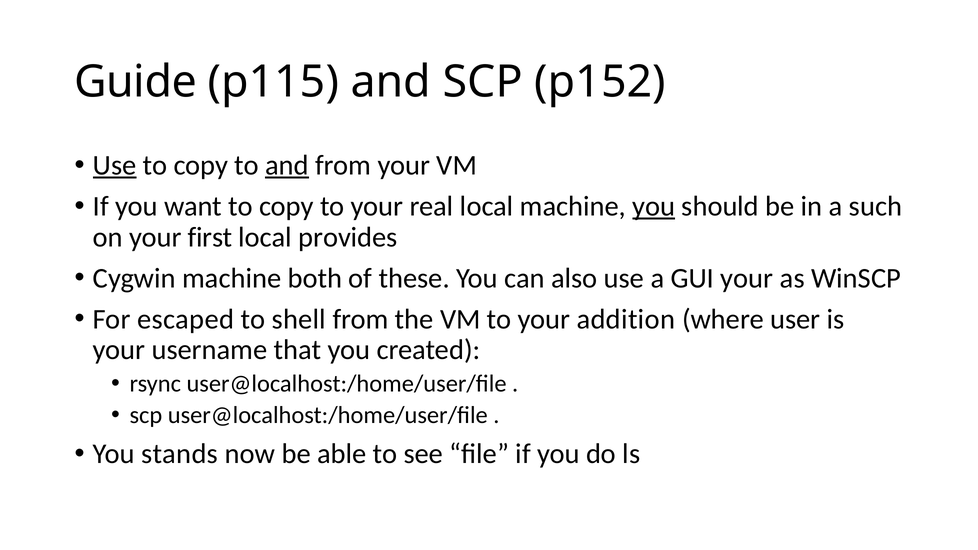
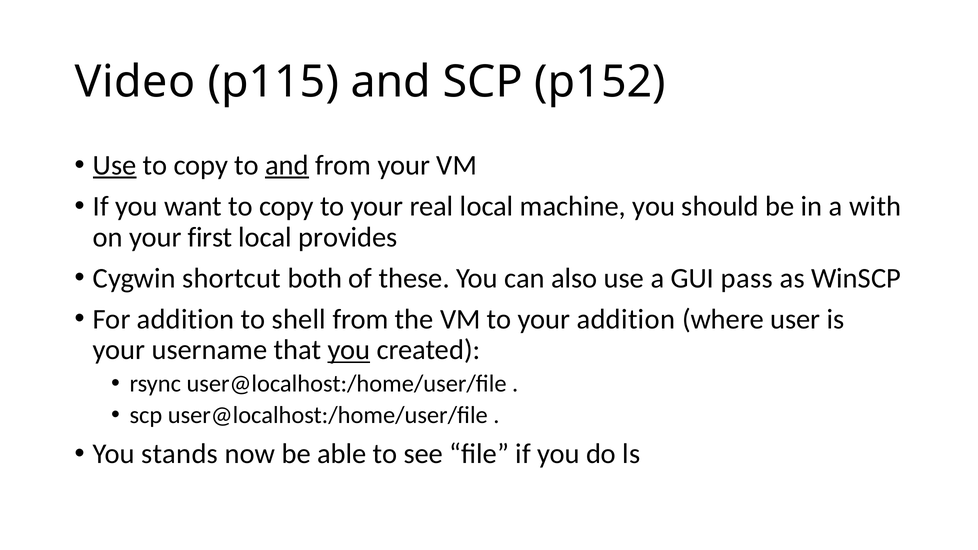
Guide: Guide -> Video
you at (654, 206) underline: present -> none
such: such -> with
Cygwin machine: machine -> shortcut
GUI your: your -> pass
For escaped: escaped -> addition
you at (349, 350) underline: none -> present
